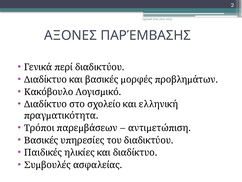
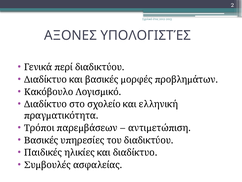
ΠΑΡΈΜΒΑΣΗΣ: ΠΑΡΈΜΒΑΣΗΣ -> ΥΠΟΛΟΓΙΣΤΈΣ
